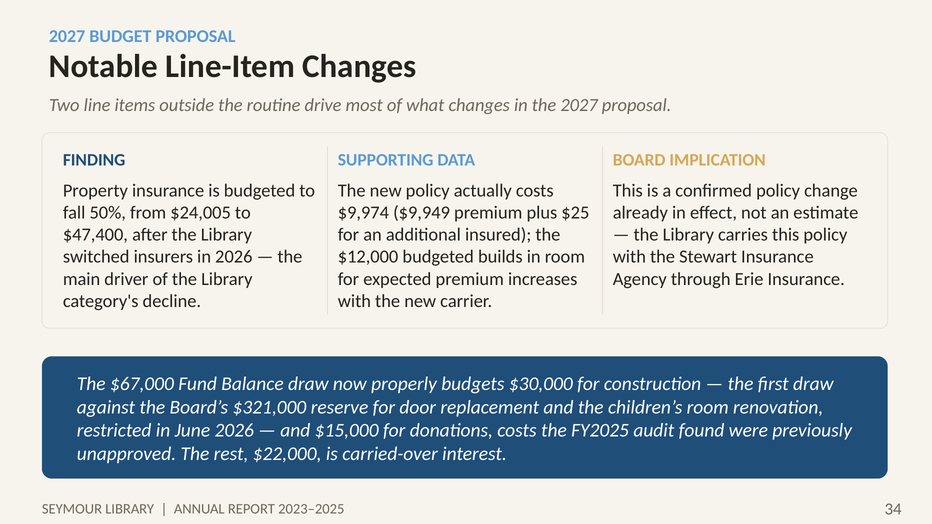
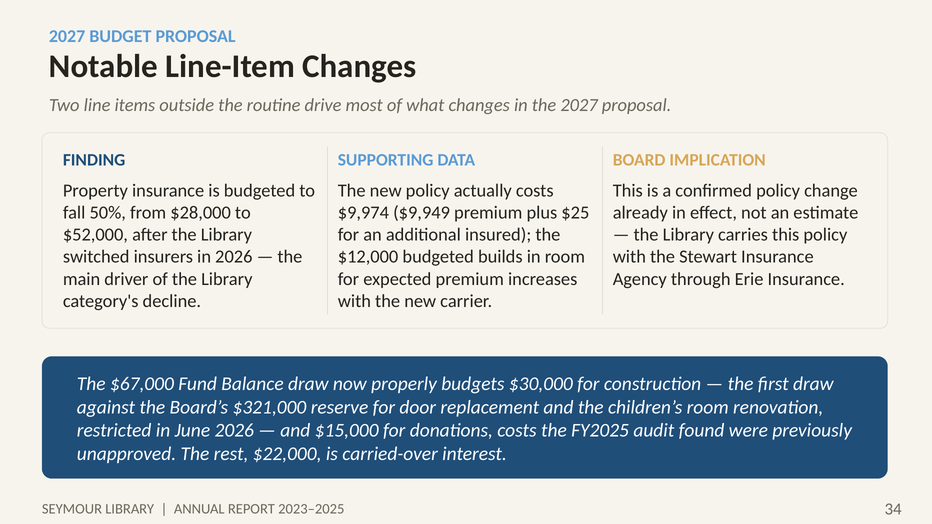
$24,005: $24,005 -> $28,000
$47,400: $47,400 -> $52,000
